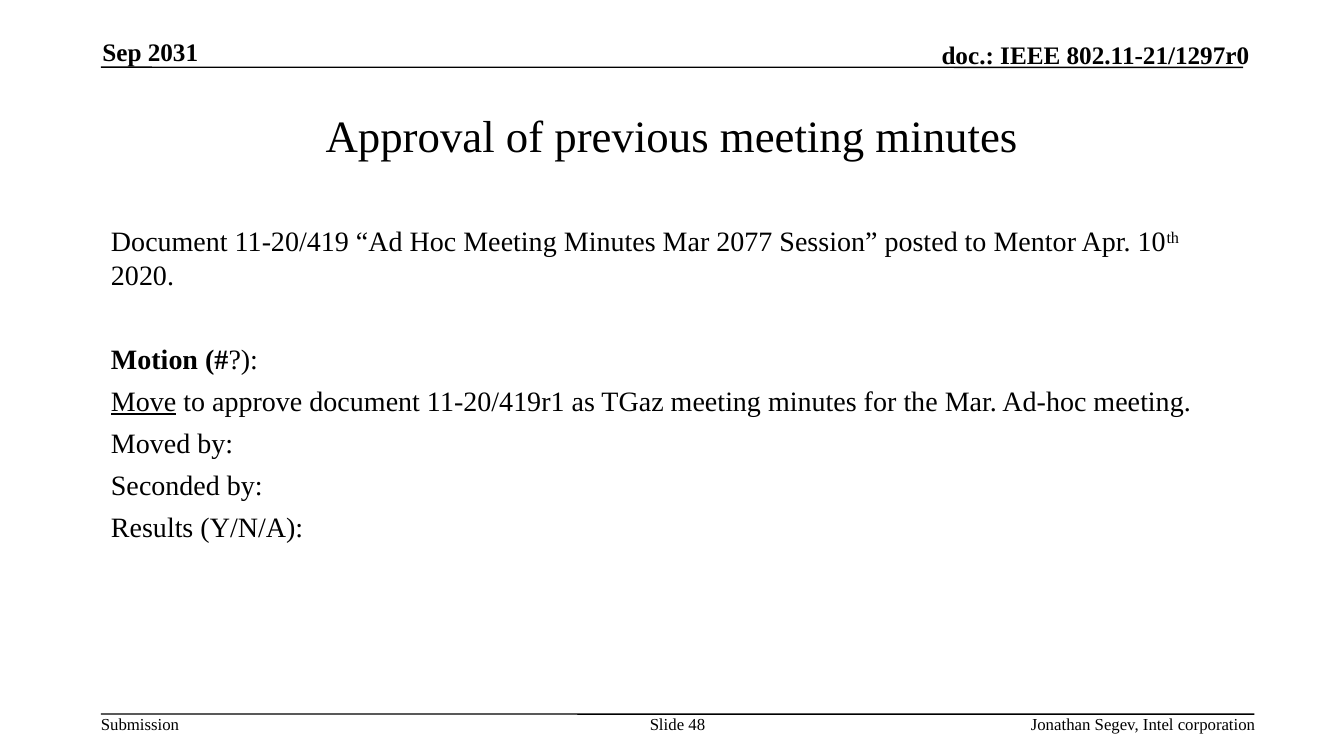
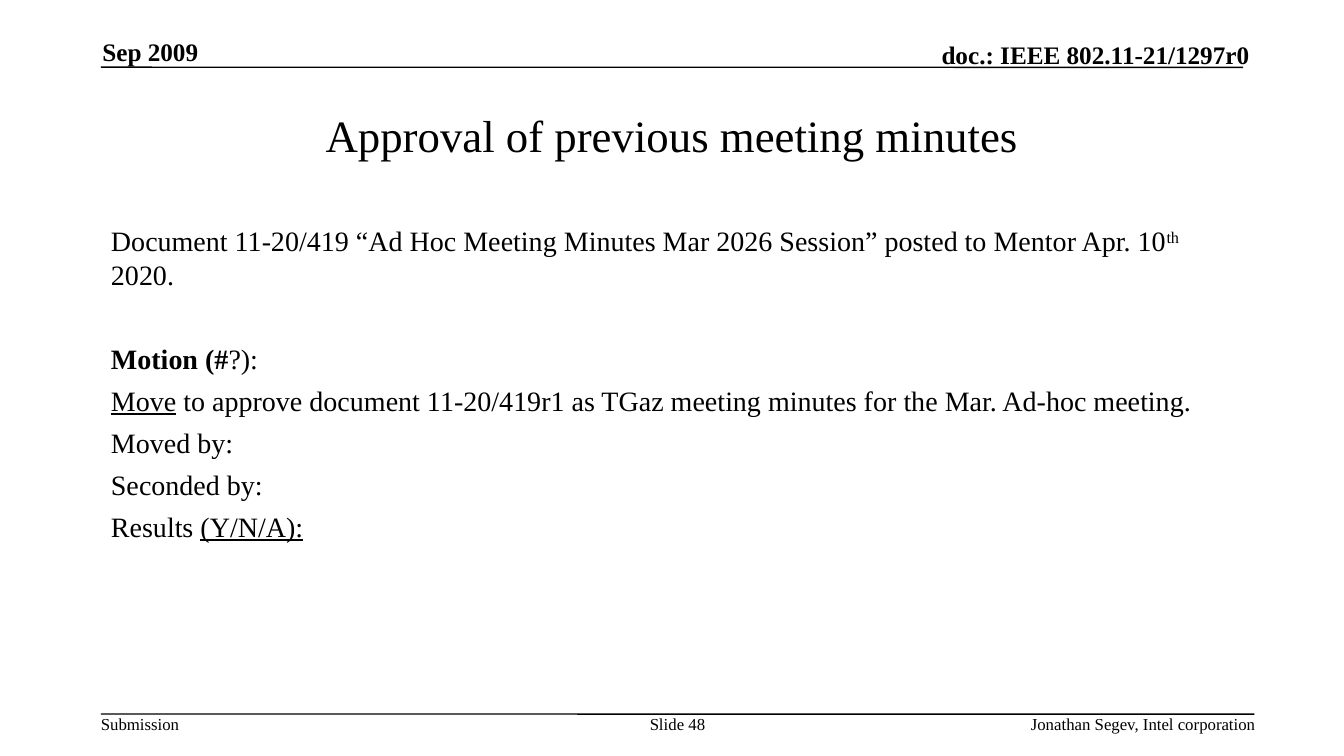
2031: 2031 -> 2009
2077: 2077 -> 2026
Y/N/A underline: none -> present
